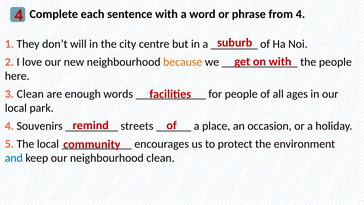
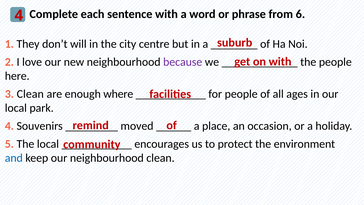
from 4: 4 -> 6
because colour: orange -> purple
words: words -> where
streets: streets -> moved
